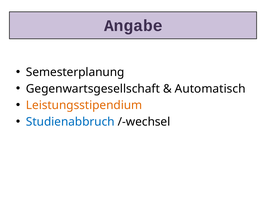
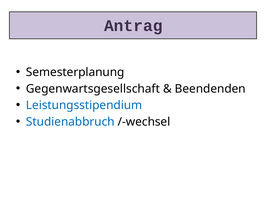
Angabe: Angabe -> Antrag
Automatisch: Automatisch -> Beendenden
Leistungsstipendium colour: orange -> blue
